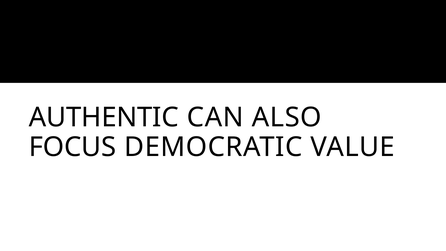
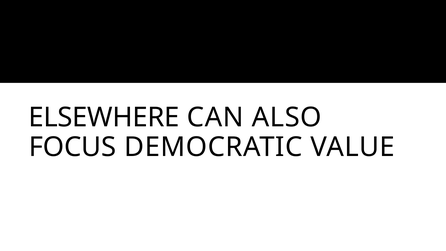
AUTHENTIC: AUTHENTIC -> ELSEWHERE
